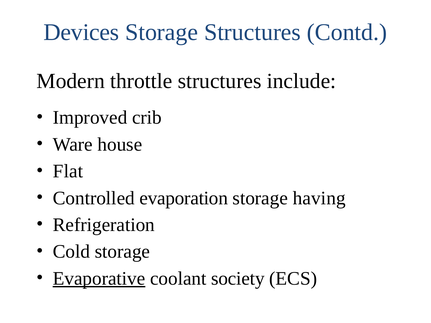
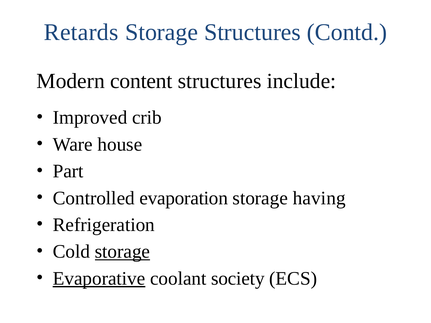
Devices: Devices -> Retards
throttle: throttle -> content
Flat: Flat -> Part
storage at (122, 252) underline: none -> present
